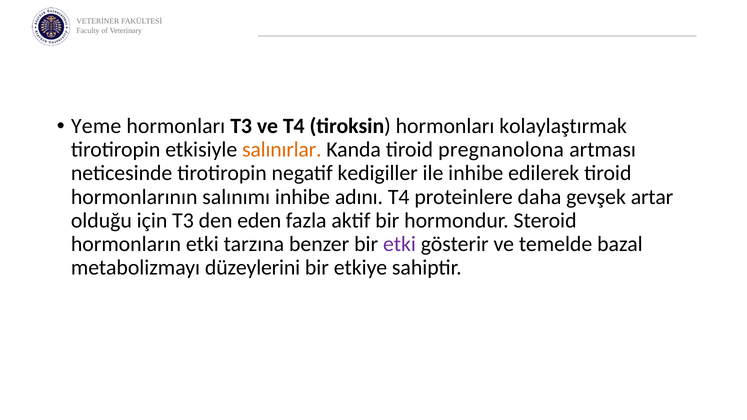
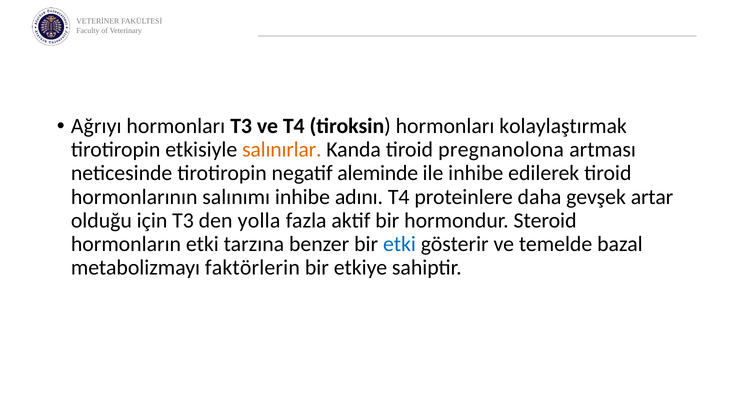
Yeme: Yeme -> Ağrıyı
kedigiller: kedigiller -> aleminde
eden: eden -> yolla
etki at (400, 244) colour: purple -> blue
düzeylerini: düzeylerini -> faktörlerin
